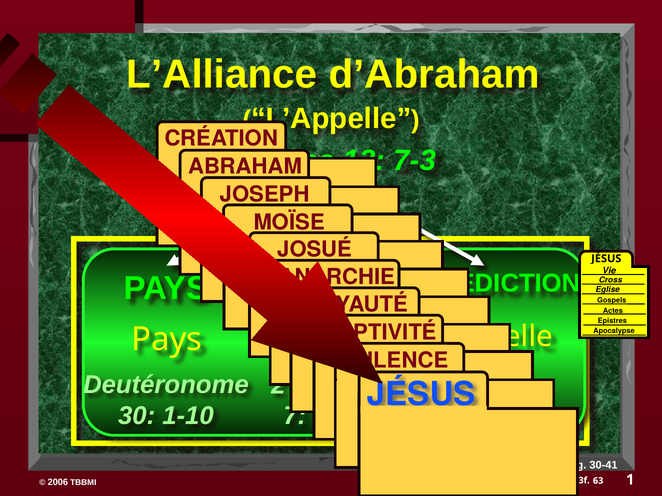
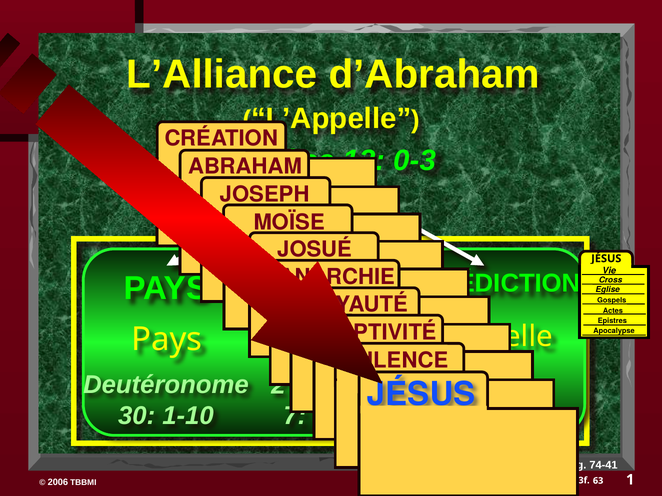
7-3: 7-3 -> 0-3
30-41: 30-41 -> 74-41
